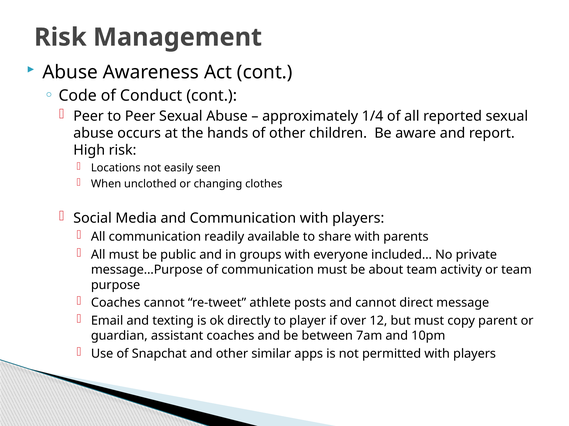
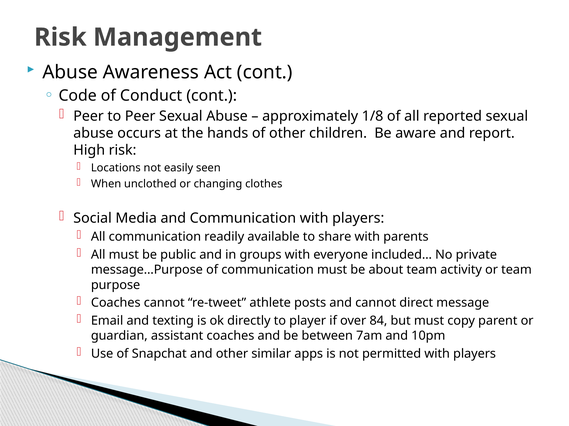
1/4: 1/4 -> 1/8
12: 12 -> 84
